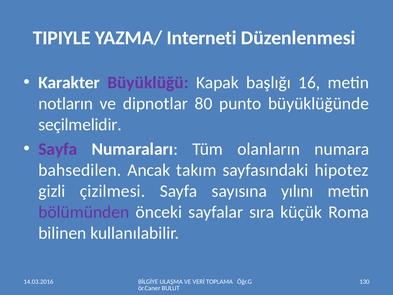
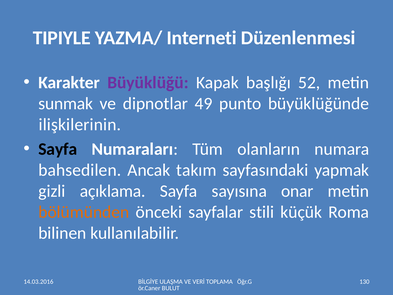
16: 16 -> 52
notların: notların -> sunmak
80: 80 -> 49
seçilmelidir: seçilmelidir -> ilişkilerinin
Sayfa at (58, 149) colour: purple -> black
hipotez: hipotez -> yapmak
çizilmesi: çizilmesi -> açıklama
yılını: yılını -> onar
bölümünden colour: purple -> orange
sıra: sıra -> stili
